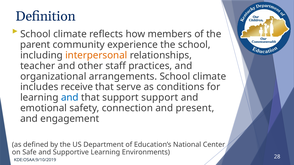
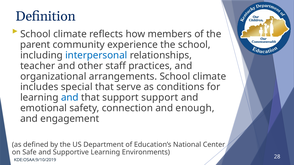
interpersonal colour: orange -> blue
receive: receive -> special
present: present -> enough
